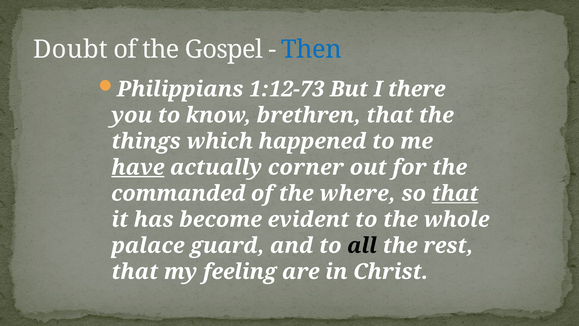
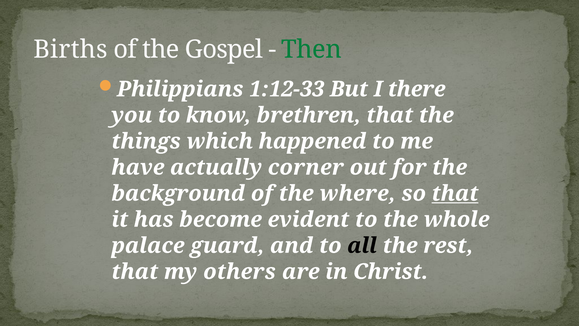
Doubt: Doubt -> Births
Then colour: blue -> green
1:12-73: 1:12-73 -> 1:12-33
have underline: present -> none
commanded: commanded -> background
feeling: feeling -> others
